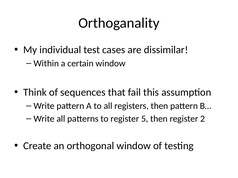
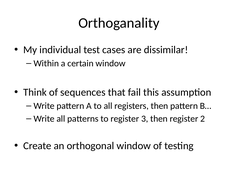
5: 5 -> 3
